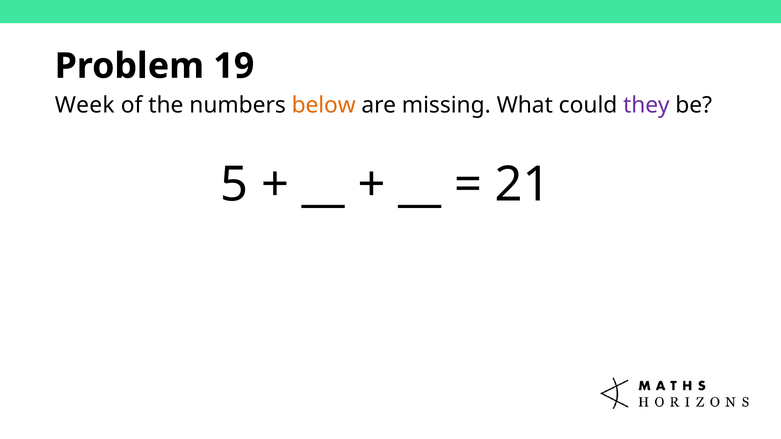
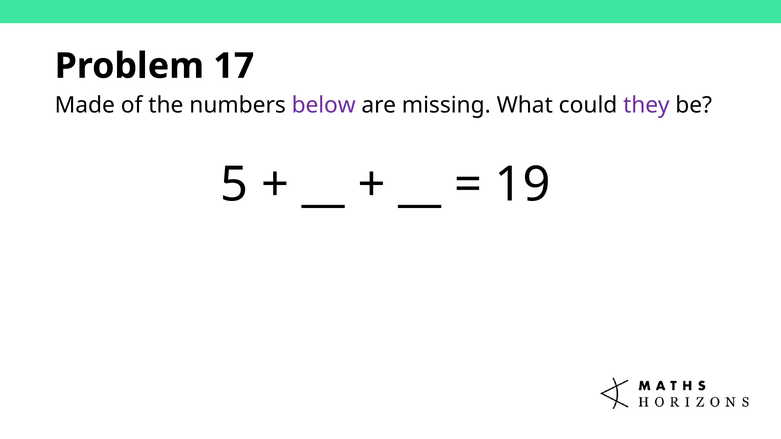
19: 19 -> 17
Week: Week -> Made
below colour: orange -> purple
21: 21 -> 19
